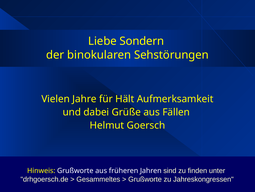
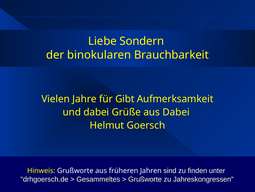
Sehstörungen: Sehstörungen -> Brauchbarkeit
Hält: Hält -> Gibt
aus Fällen: Fällen -> Dabei
